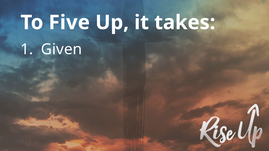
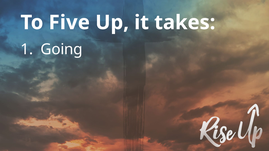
Given: Given -> Going
